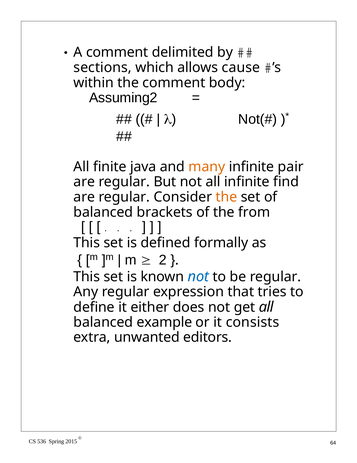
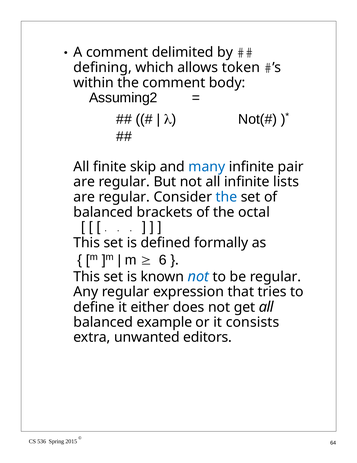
sections: sections -> defining
cause: cause -> token
java: java -> skip
many colour: orange -> blue
find: find -> lists
the at (226, 197) colour: orange -> blue
from: from -> octal
2: 2 -> 6
